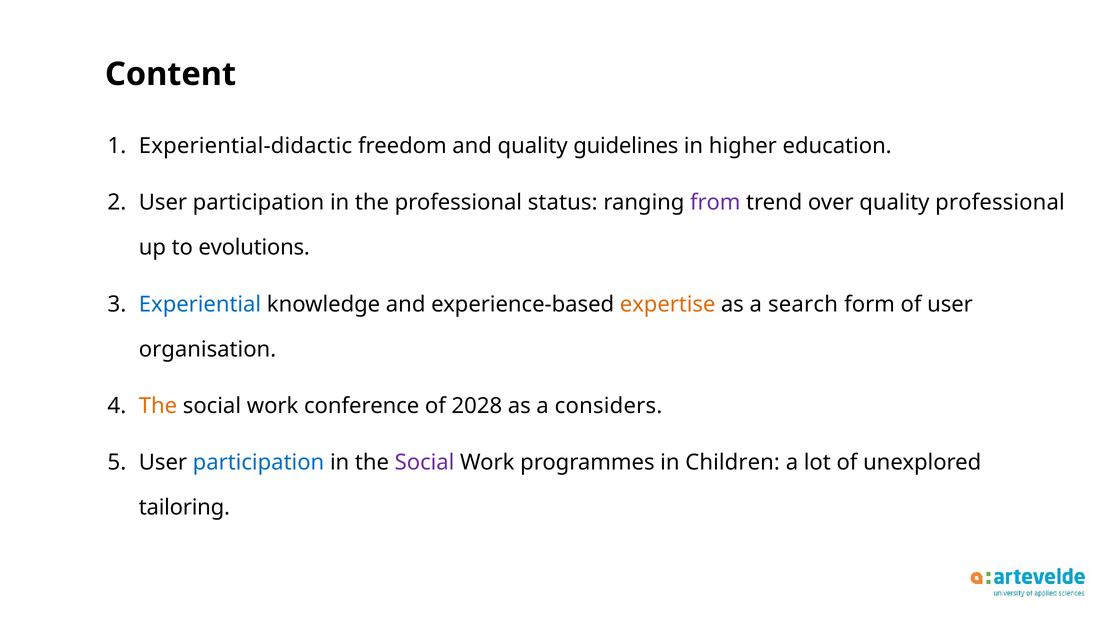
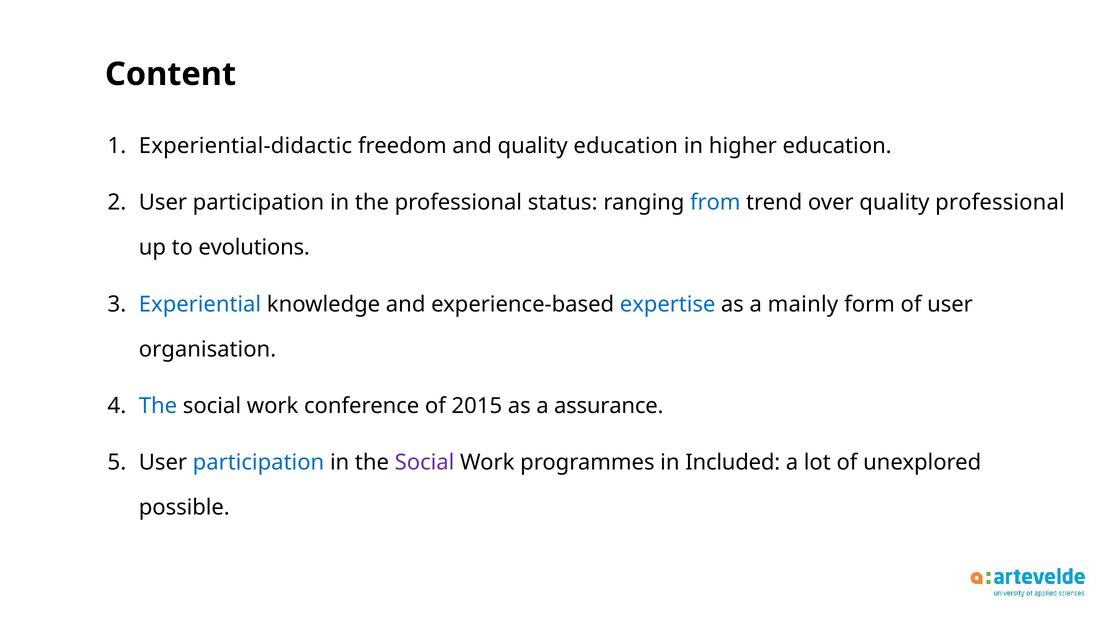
quality guidelines: guidelines -> education
from colour: purple -> blue
expertise colour: orange -> blue
search: search -> mainly
The at (158, 406) colour: orange -> blue
2028: 2028 -> 2015
considers: considers -> assurance
Children: Children -> Included
tailoring: tailoring -> possible
